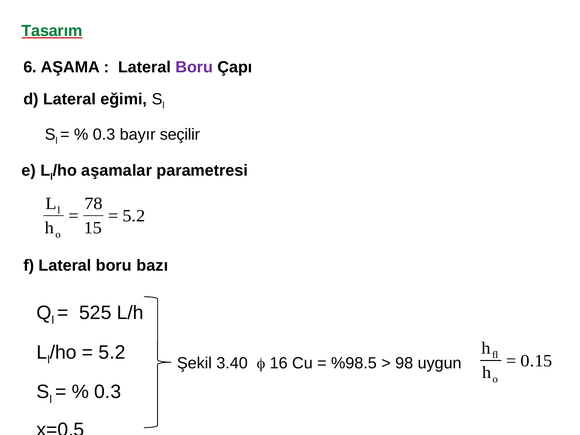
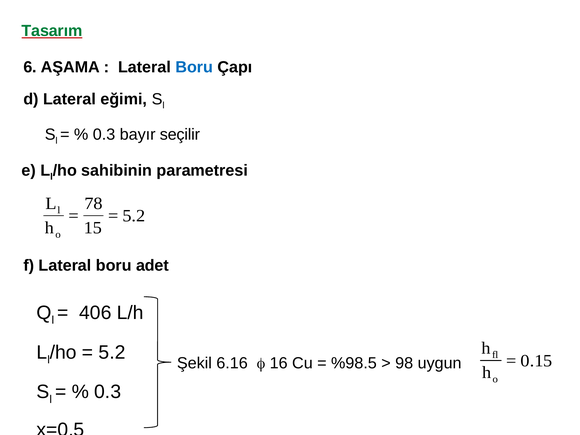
Boru at (194, 67) colour: purple -> blue
aşamalar: aşamalar -> sahibinin
bazı: bazı -> adet
525: 525 -> 406
3.40: 3.40 -> 6.16
